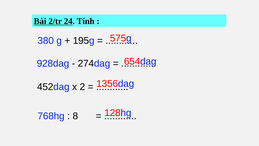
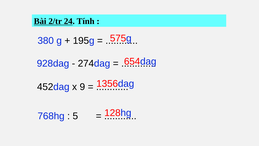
2: 2 -> 9
8: 8 -> 5
